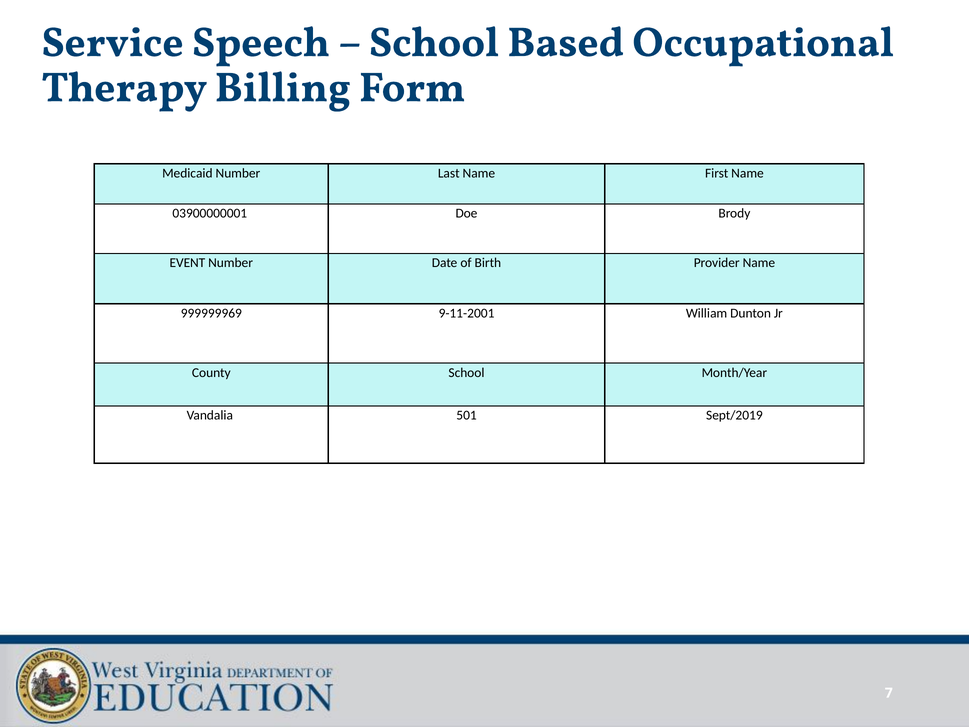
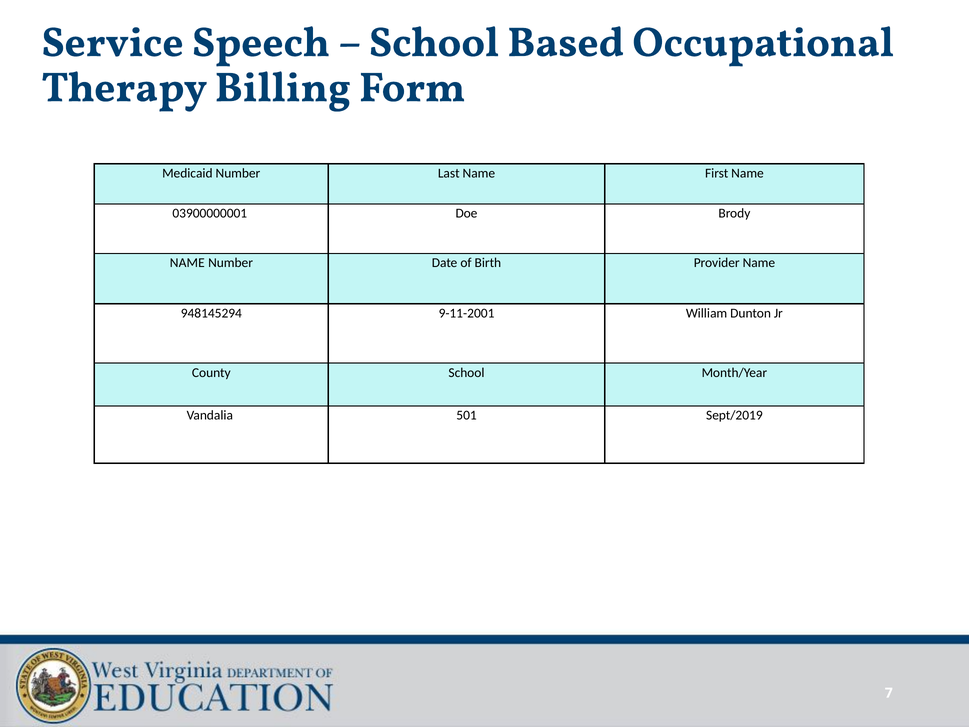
EVENT at (187, 263): EVENT -> NAME
999999969: 999999969 -> 948145294
